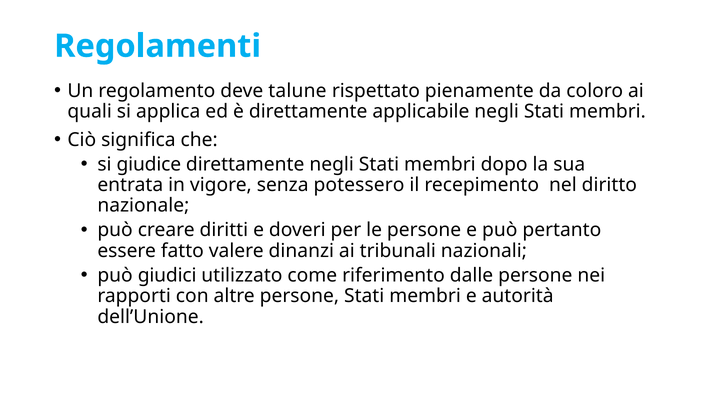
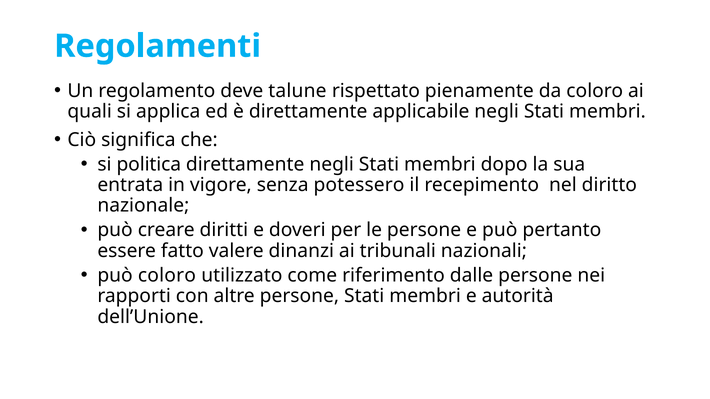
giudice: giudice -> politica
può giudici: giudici -> coloro
